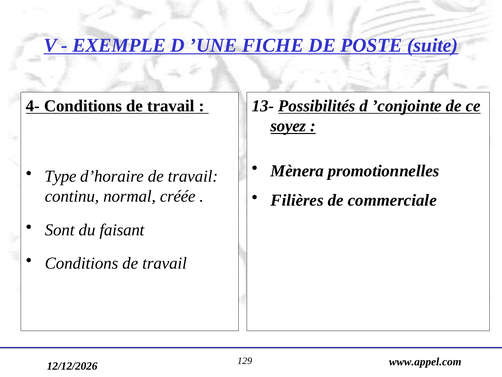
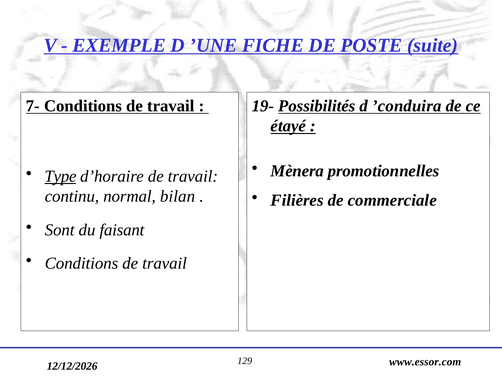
4-: 4- -> 7-
13-: 13- -> 19-
’conjointe: ’conjointe -> ’conduira
soyez: soyez -> étayé
Type underline: none -> present
créée: créée -> bilan
www.appel.com: www.appel.com -> www.essor.com
